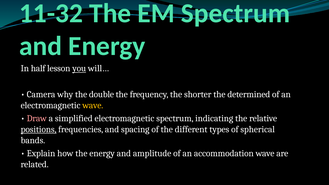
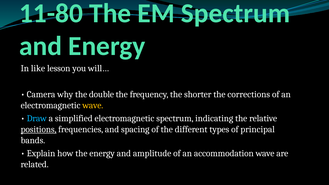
11-32: 11-32 -> 11-80
half: half -> like
you underline: present -> none
determined: determined -> corrections
Draw colour: pink -> light blue
spherical: spherical -> principal
